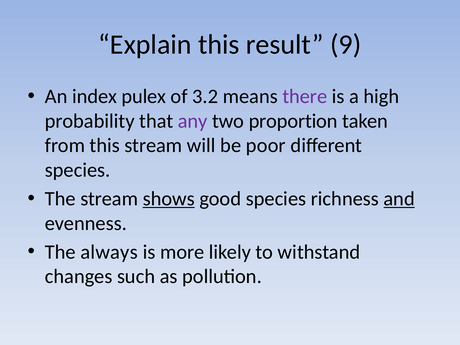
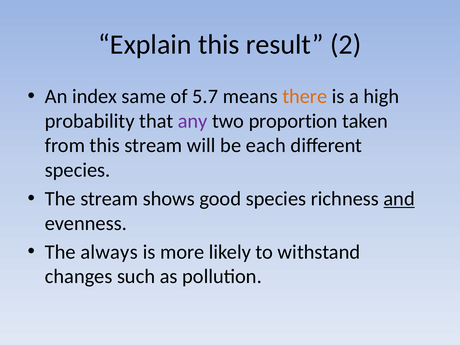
9: 9 -> 2
pulex: pulex -> same
3.2: 3.2 -> 5.7
there colour: purple -> orange
poor: poor -> each
shows underline: present -> none
